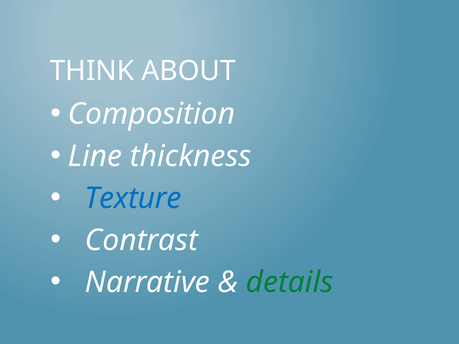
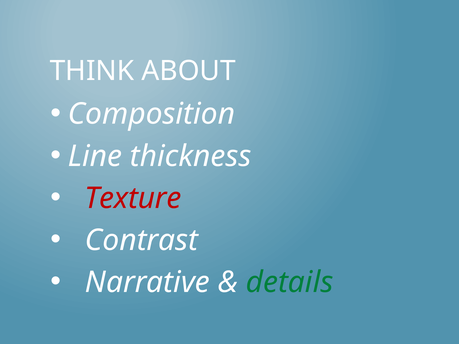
Texture colour: blue -> red
